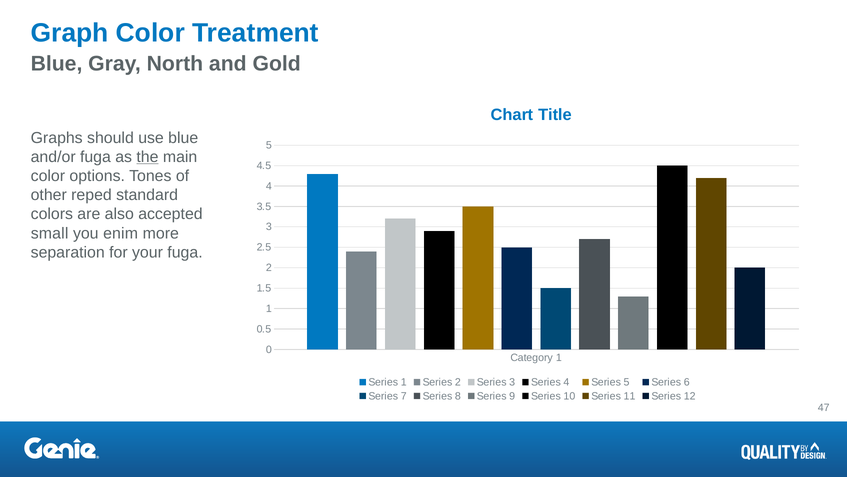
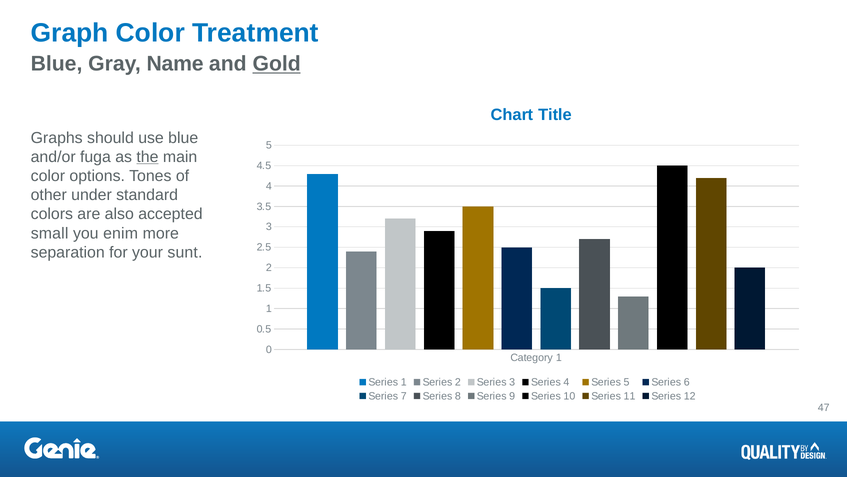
North: North -> Name
Gold underline: none -> present
reped: reped -> under
your fuga: fuga -> sunt
